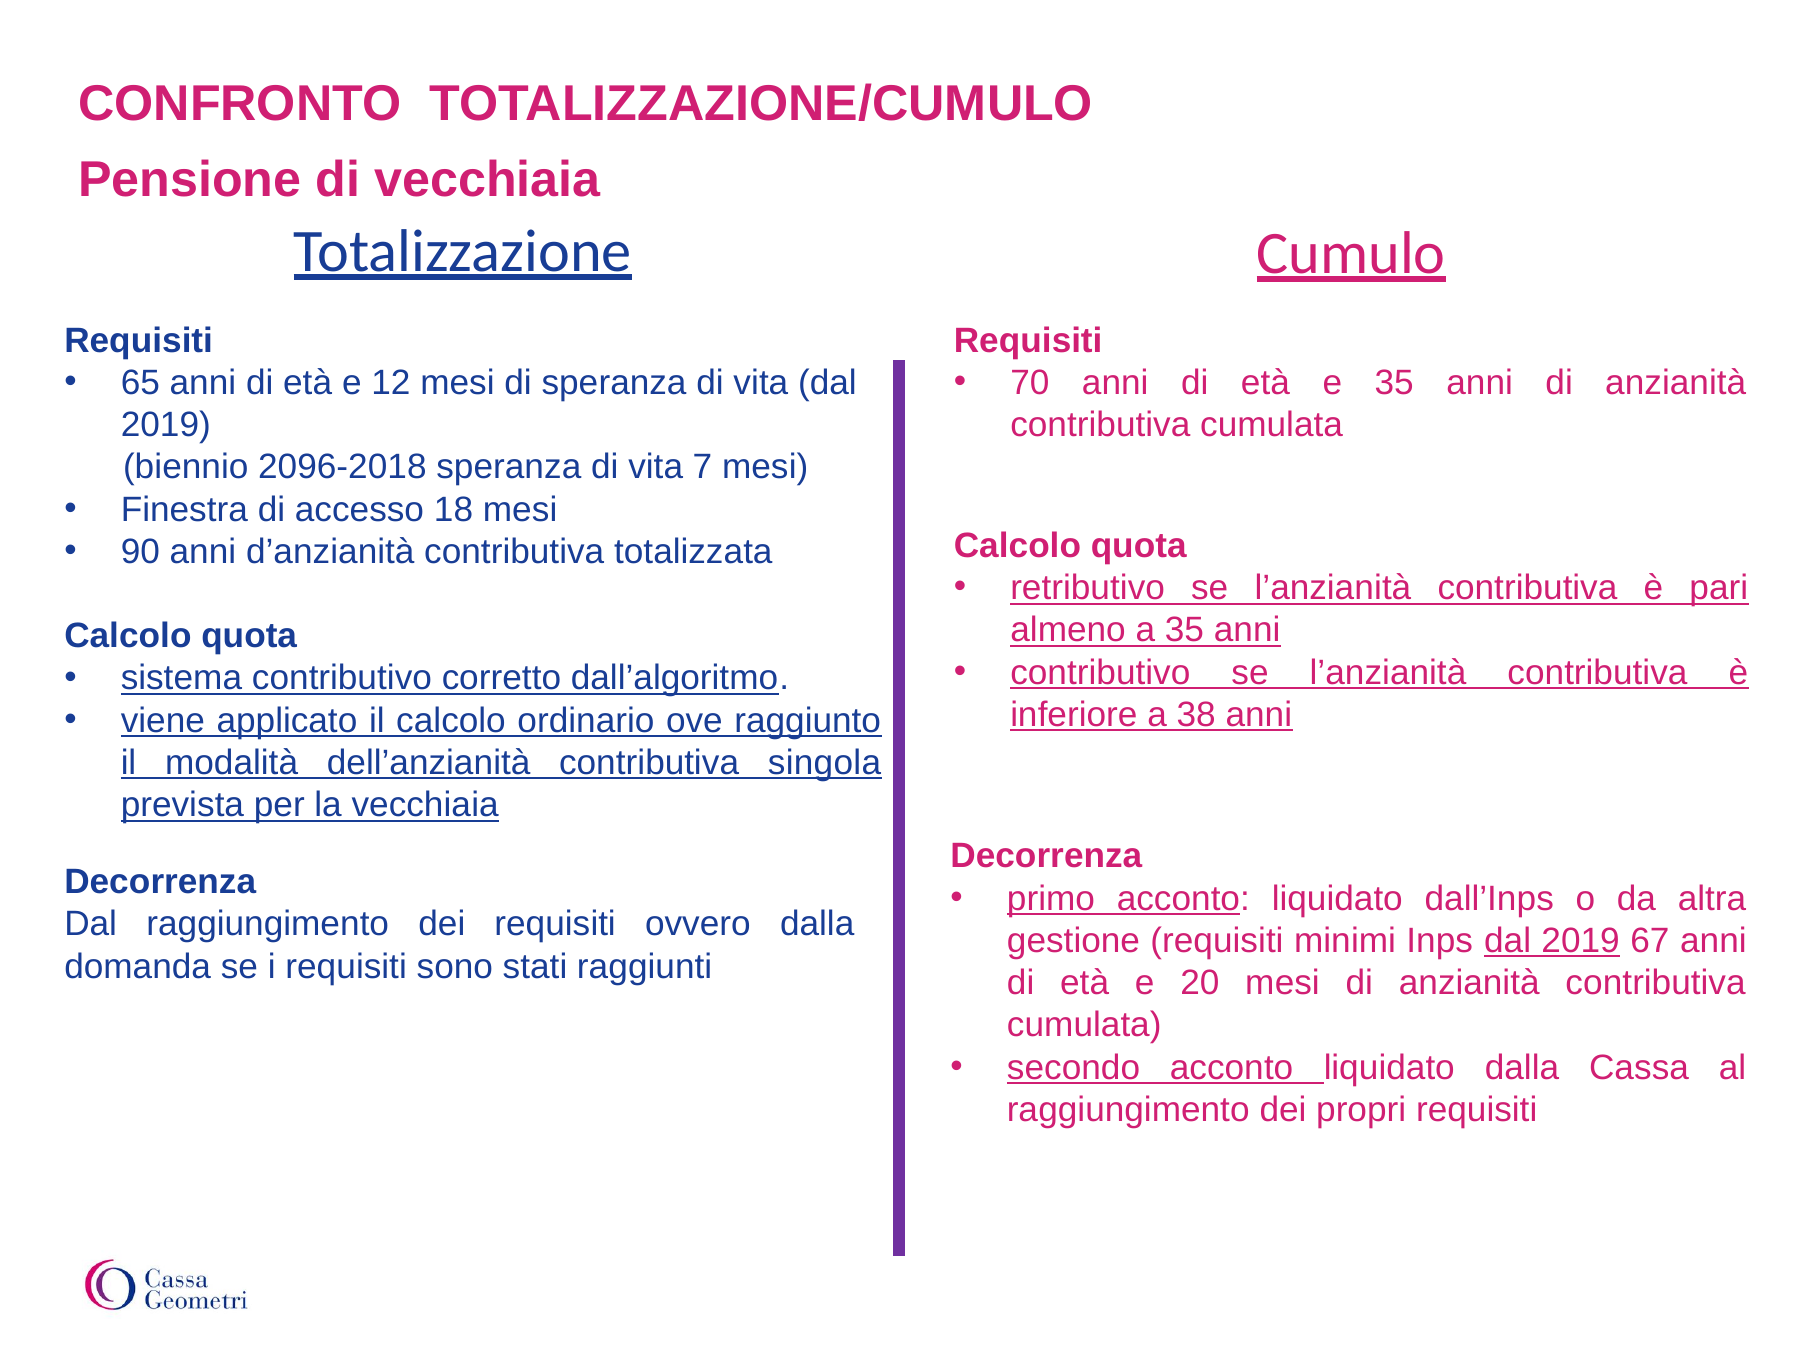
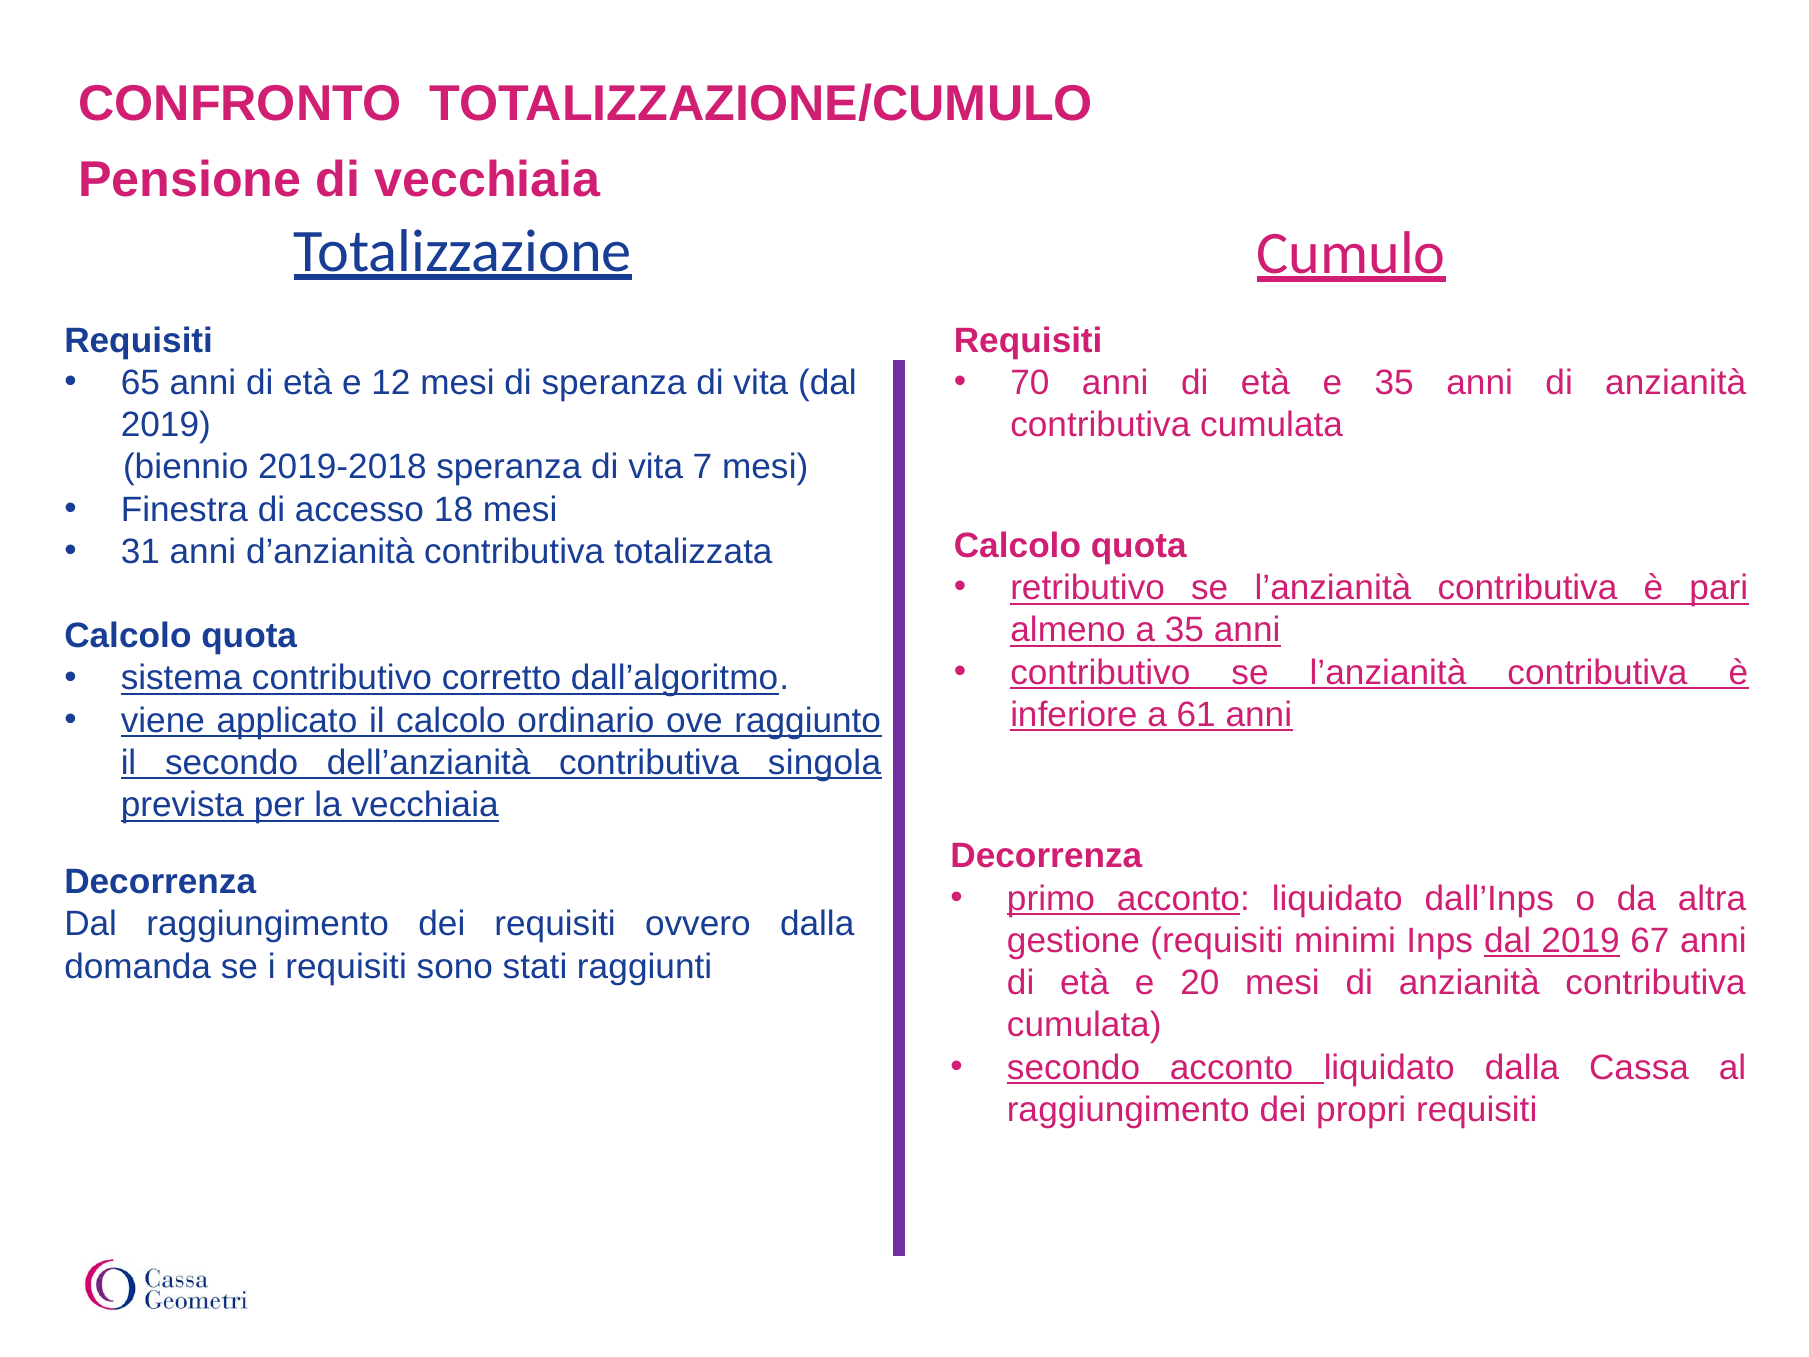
2096-2018: 2096-2018 -> 2019-2018
90: 90 -> 31
38: 38 -> 61
il modalità: modalità -> secondo
